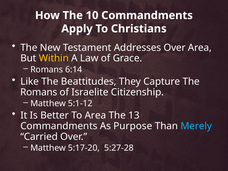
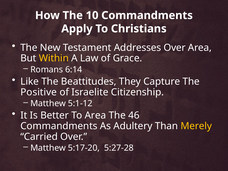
Romans at (39, 92): Romans -> Positive
13: 13 -> 46
Purpose: Purpose -> Adultery
Merely colour: light blue -> yellow
